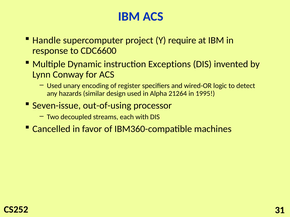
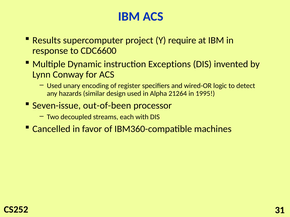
Handle: Handle -> Results
out-of-using: out-of-using -> out-of-been
